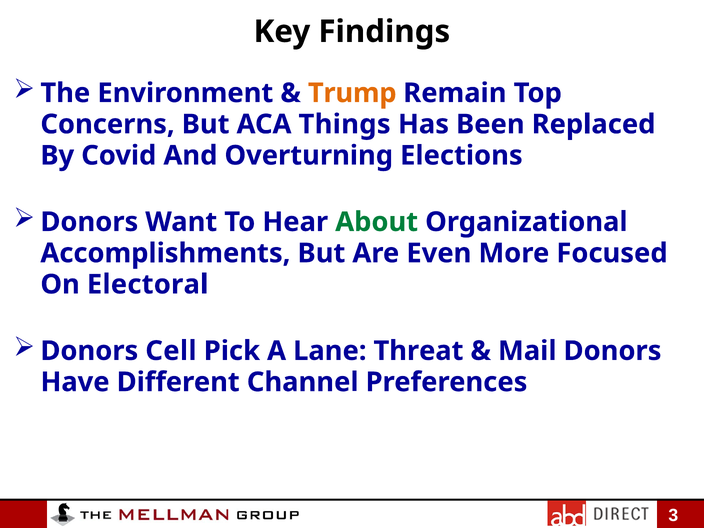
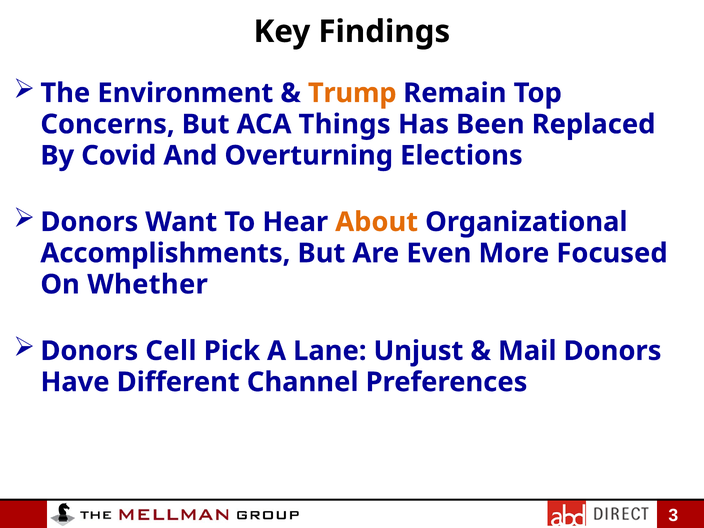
About colour: green -> orange
Electoral: Electoral -> Whether
Threat: Threat -> Unjust
